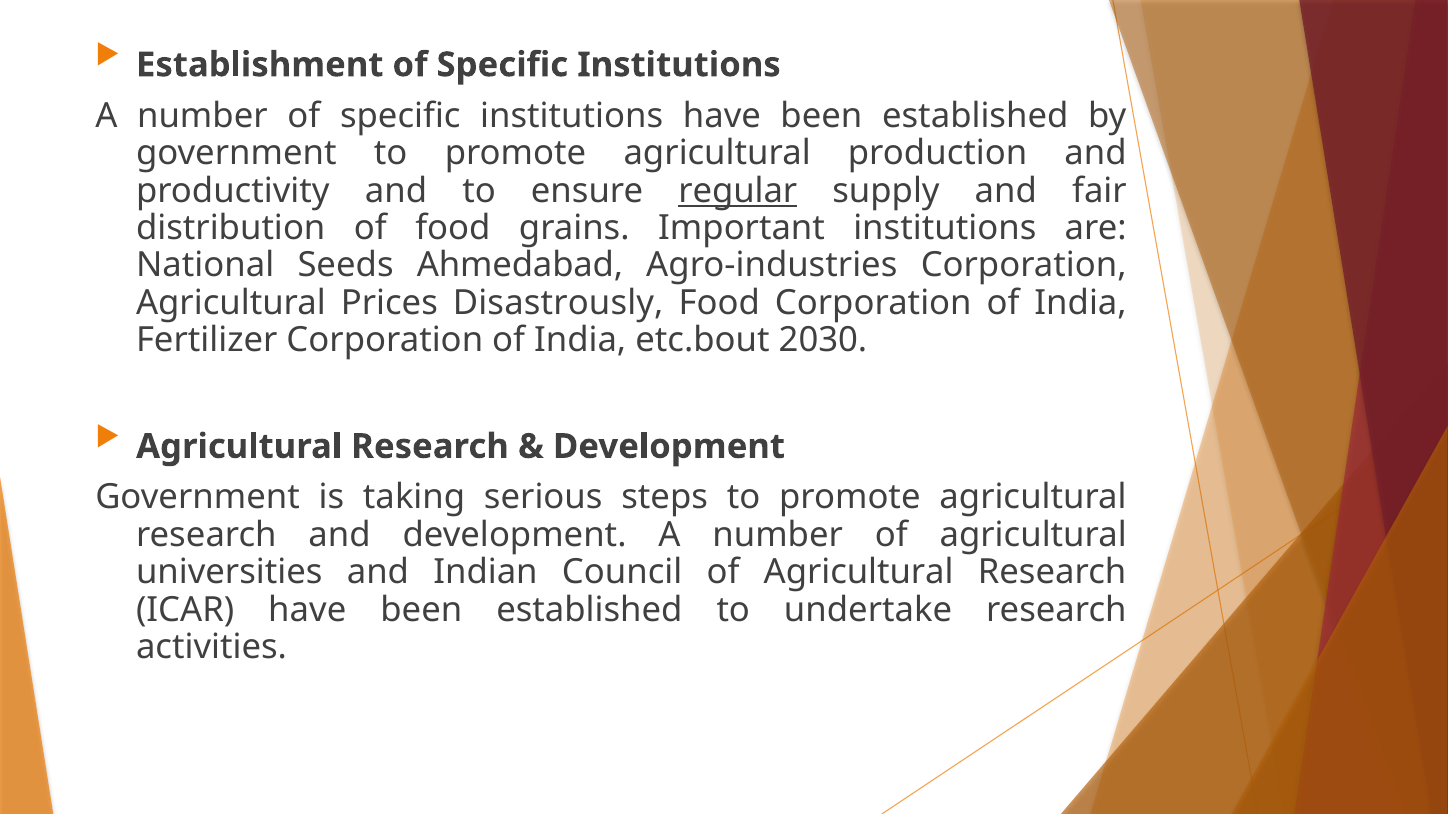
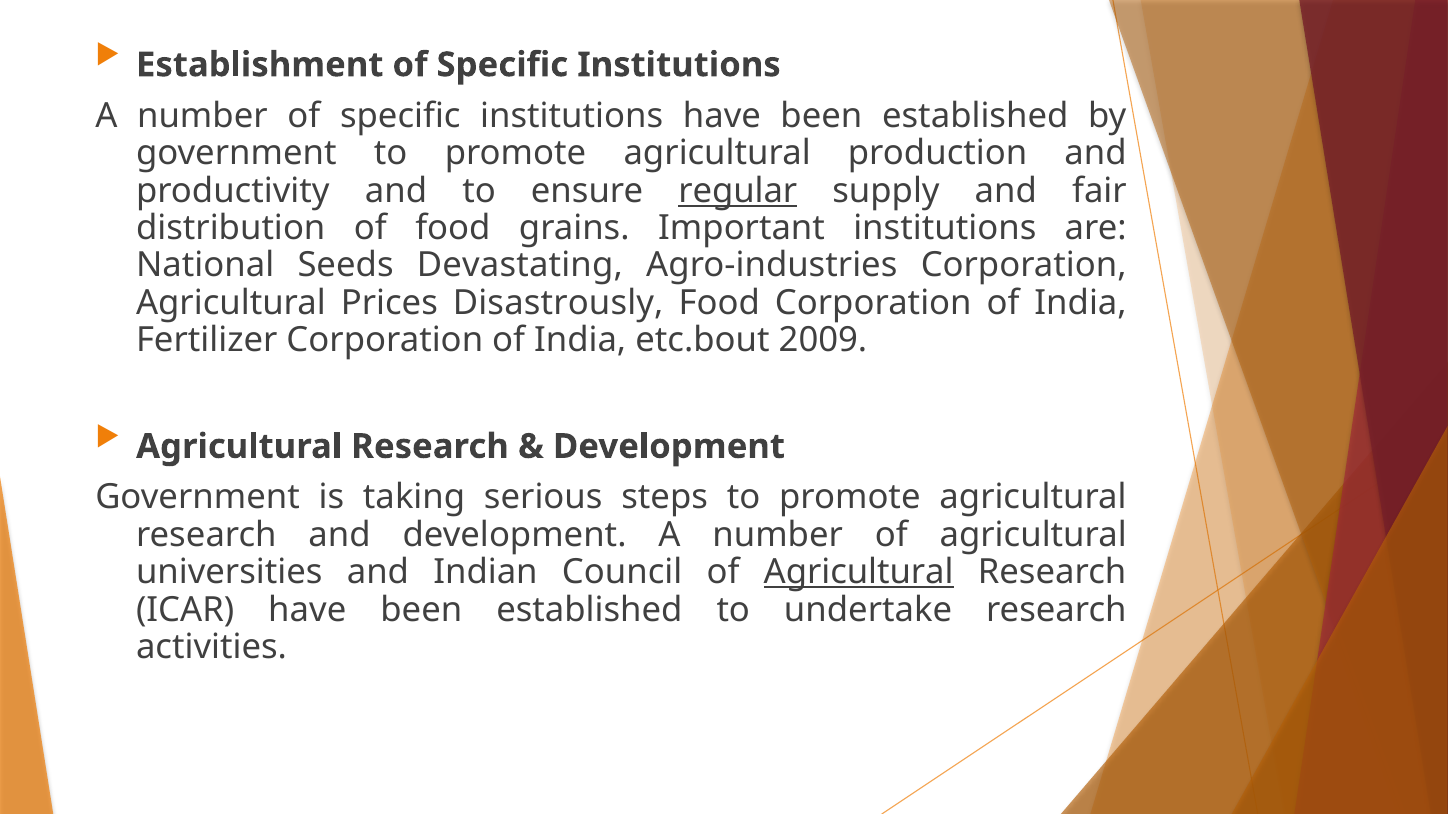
Ahmedabad: Ahmedabad -> Devastating
2030: 2030 -> 2009
Agricultural at (859, 573) underline: none -> present
